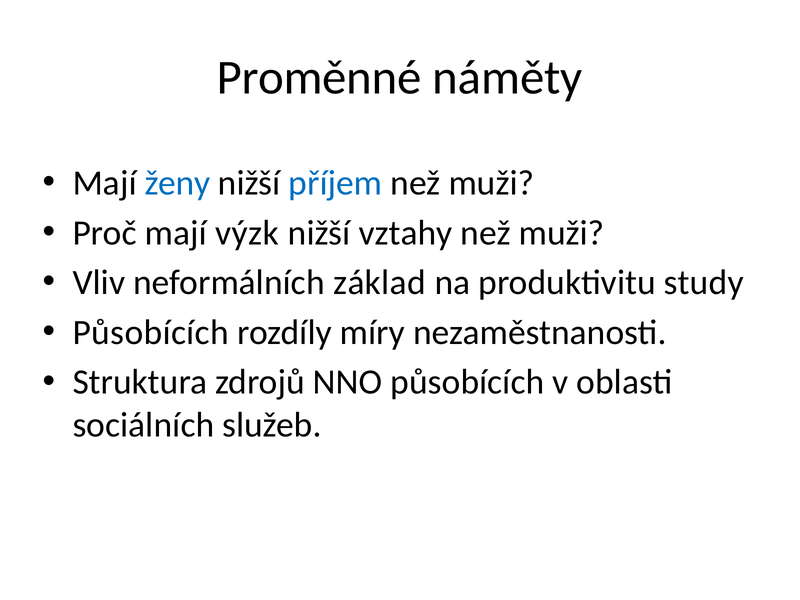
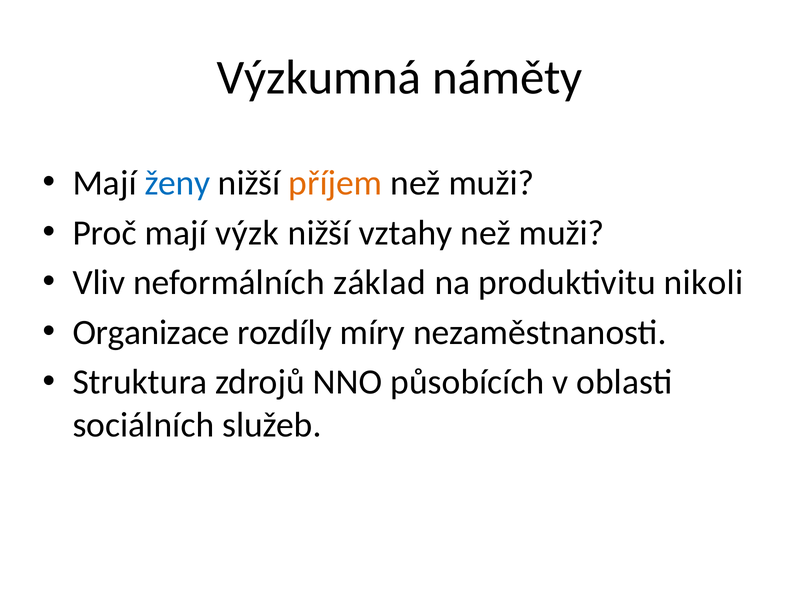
Proměnné: Proměnné -> Výzkumná
příjem colour: blue -> orange
study: study -> nikoli
Působících at (151, 332): Působících -> Organizace
